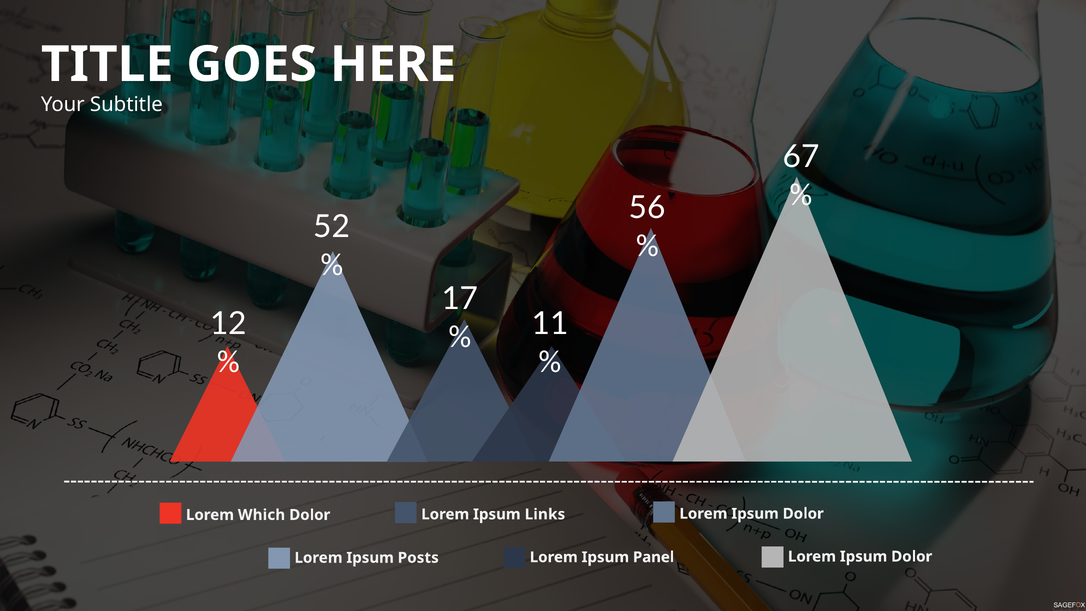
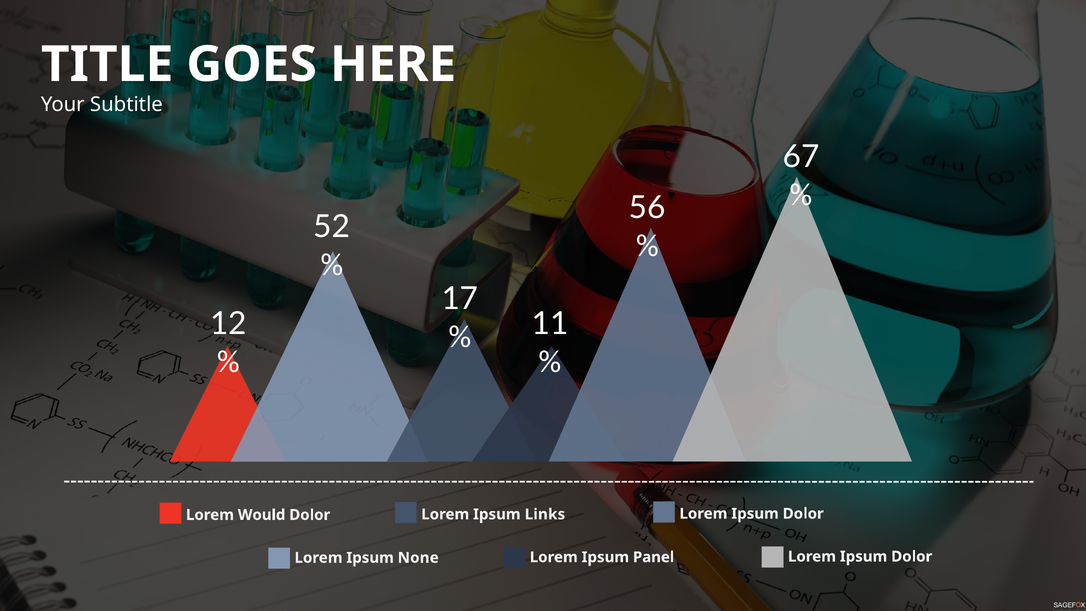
Which: Which -> Would
Posts: Posts -> None
